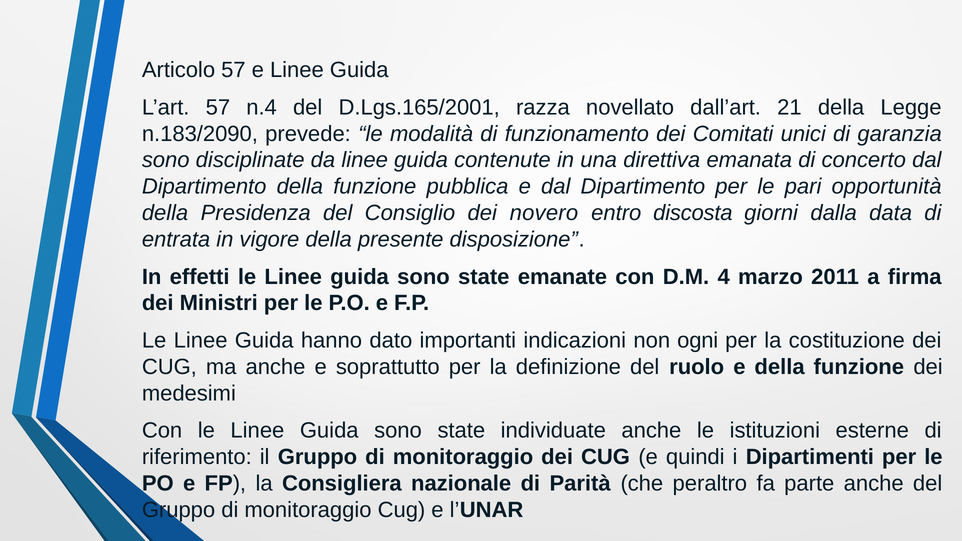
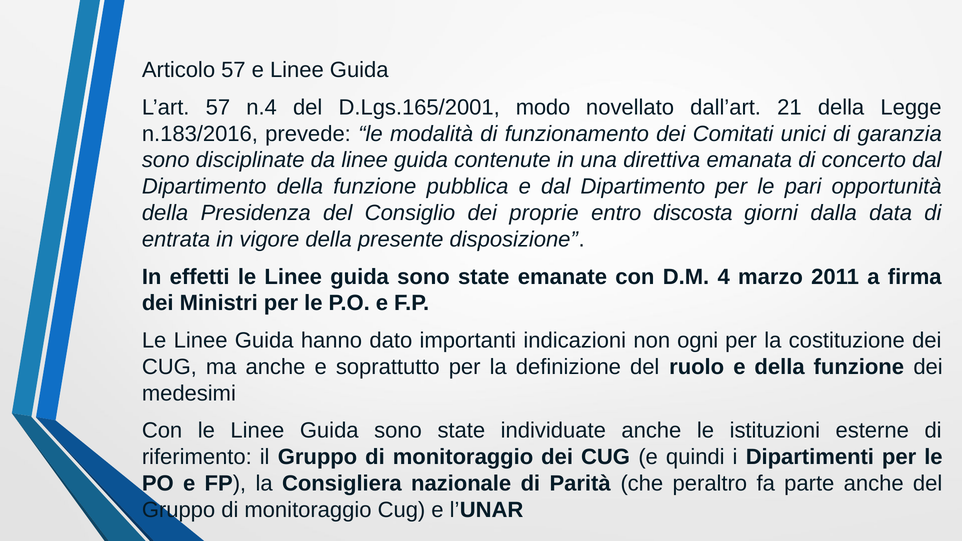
razza: razza -> modo
n.183/2090: n.183/2090 -> n.183/2016
novero: novero -> proprie
